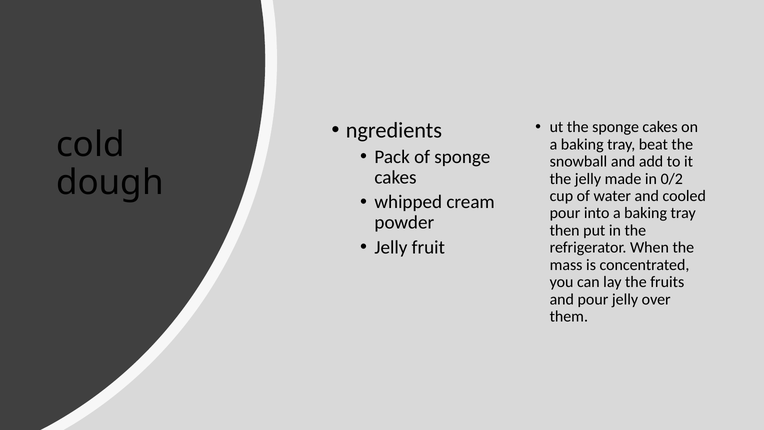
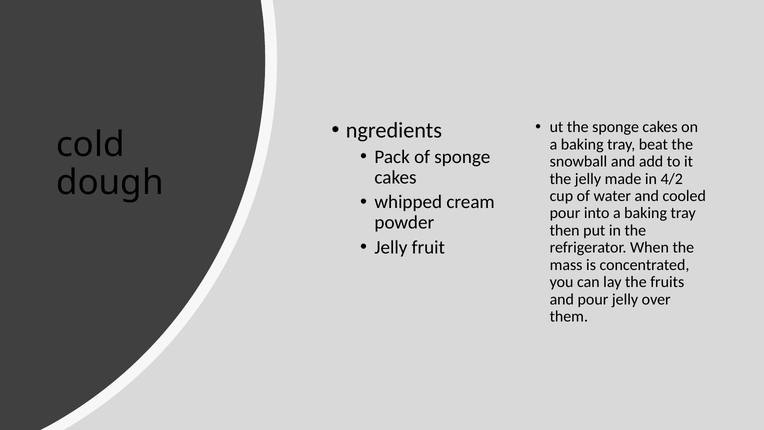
0/2: 0/2 -> 4/2
